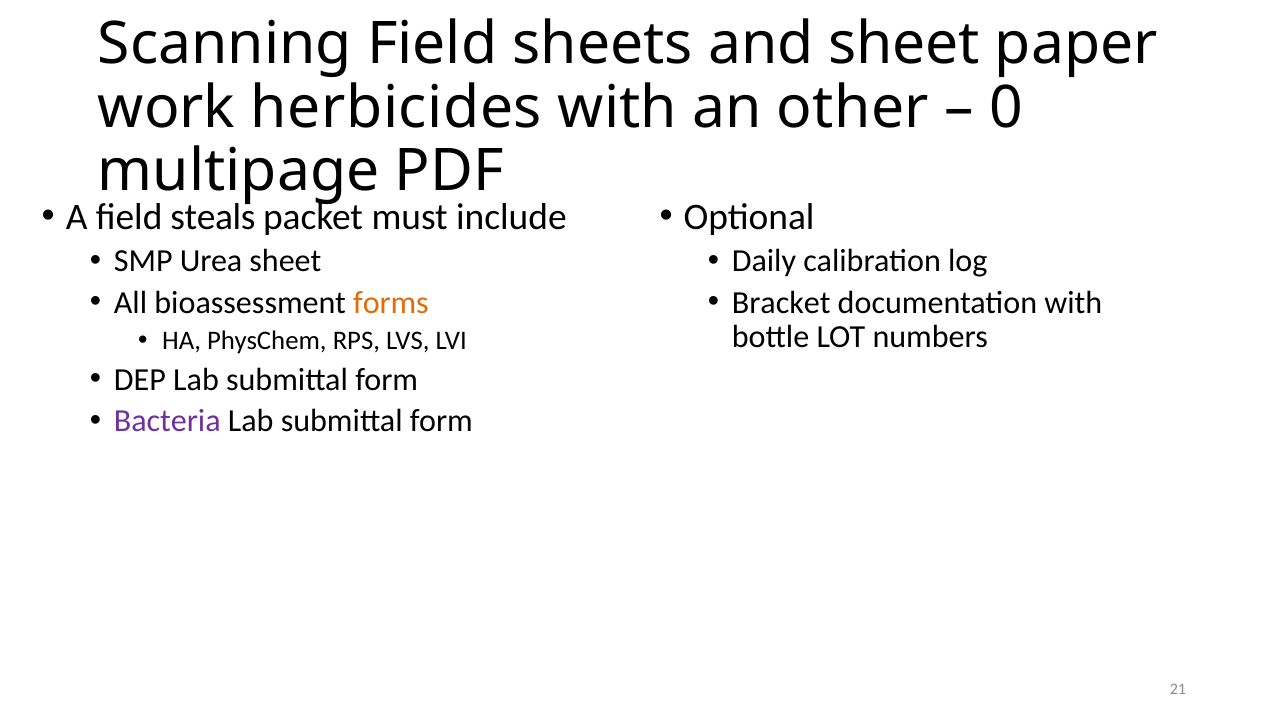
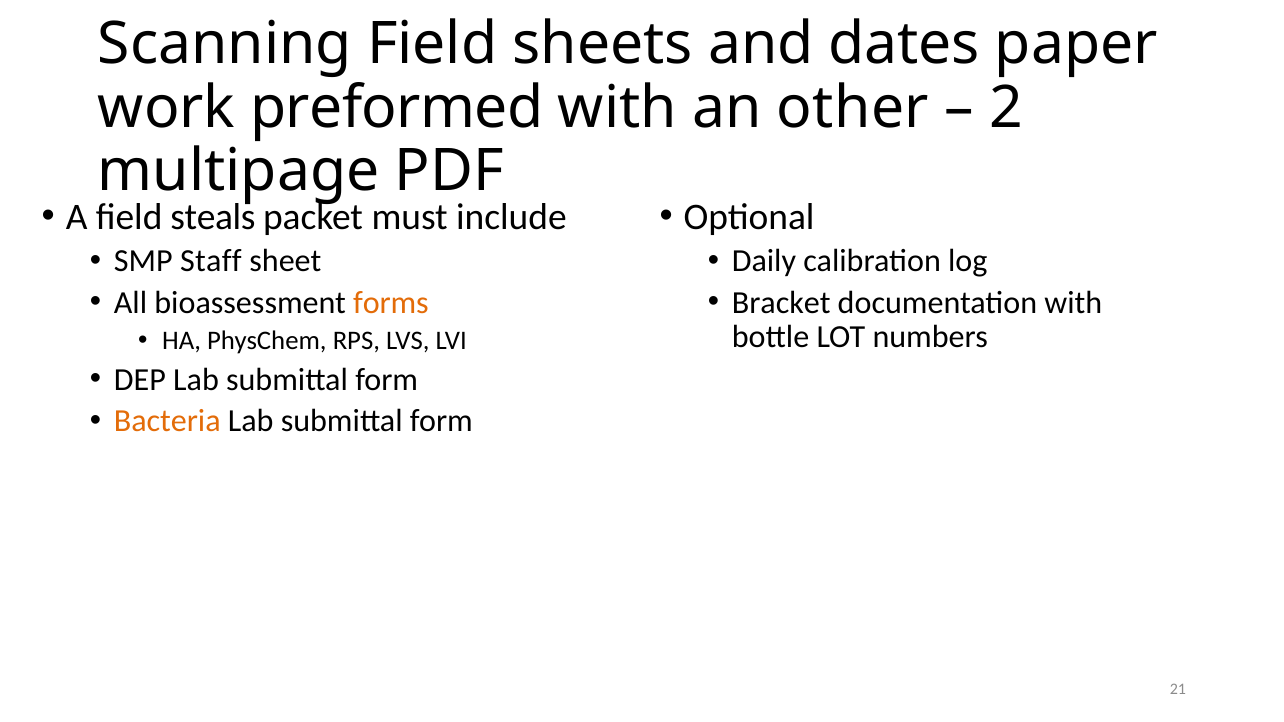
and sheet: sheet -> dates
herbicides: herbicides -> preformed
0: 0 -> 2
Urea: Urea -> Staff
Bacteria colour: purple -> orange
